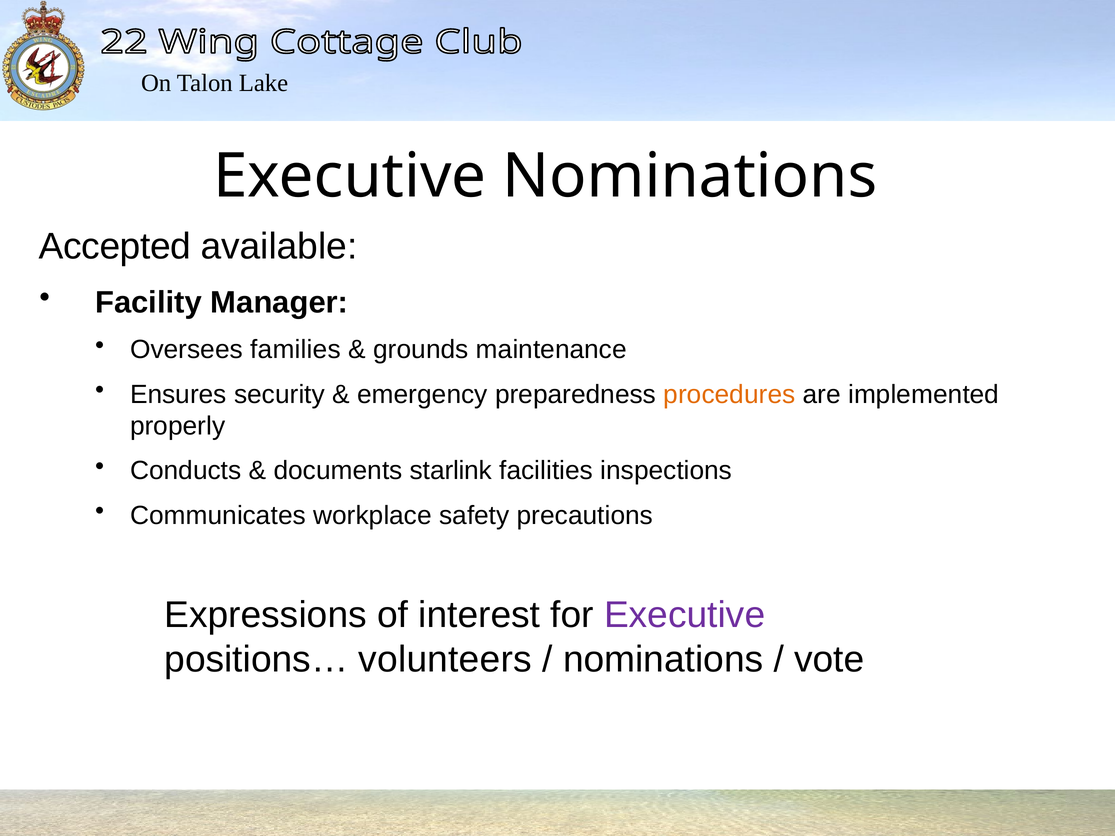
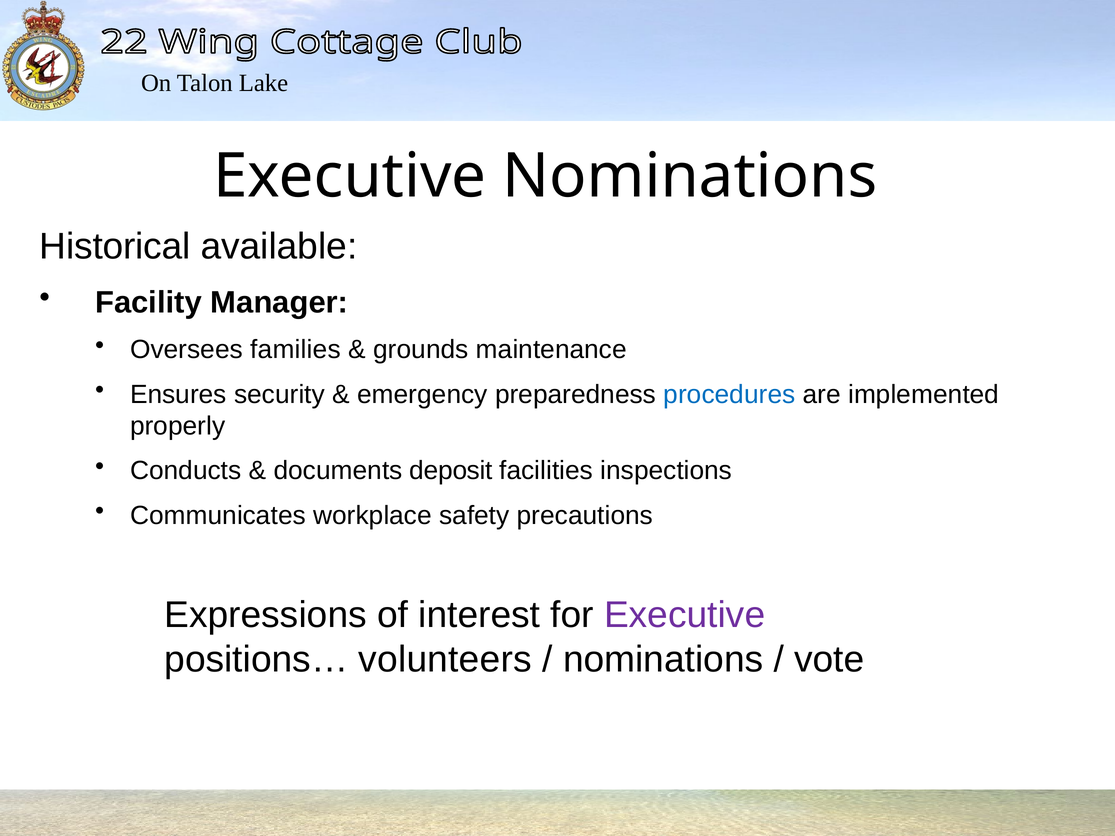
Accepted: Accepted -> Historical
procedures colour: orange -> blue
starlink: starlink -> deposit
